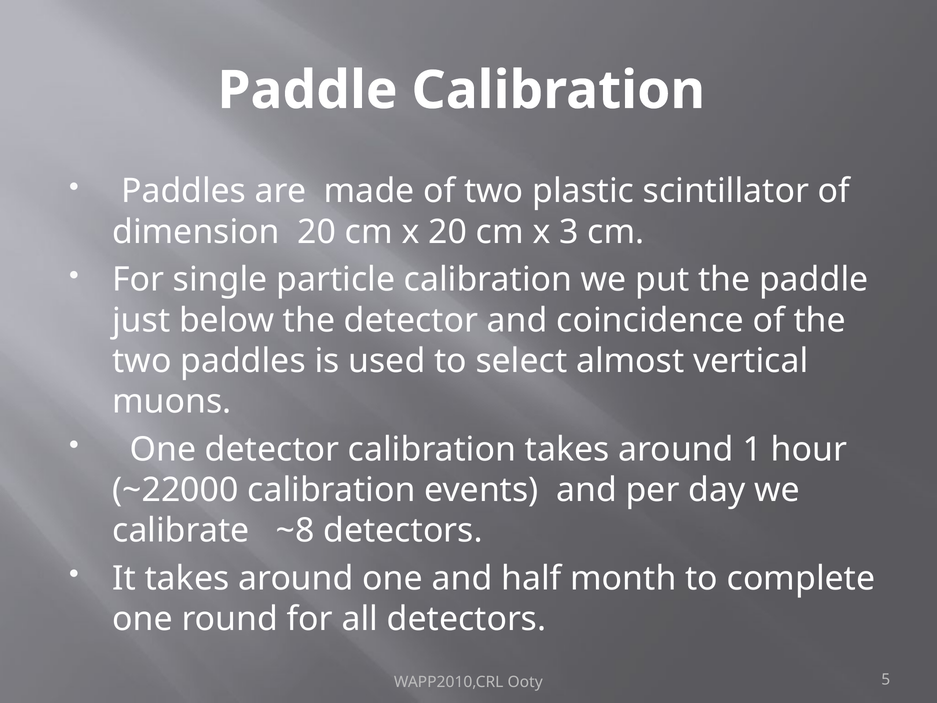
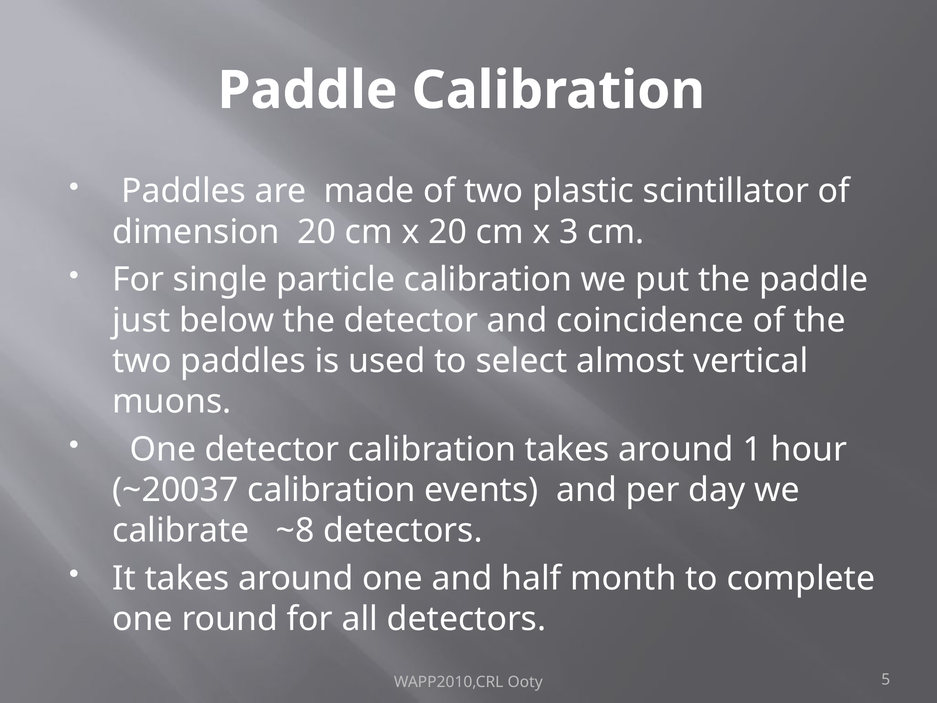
~22000: ~22000 -> ~20037
